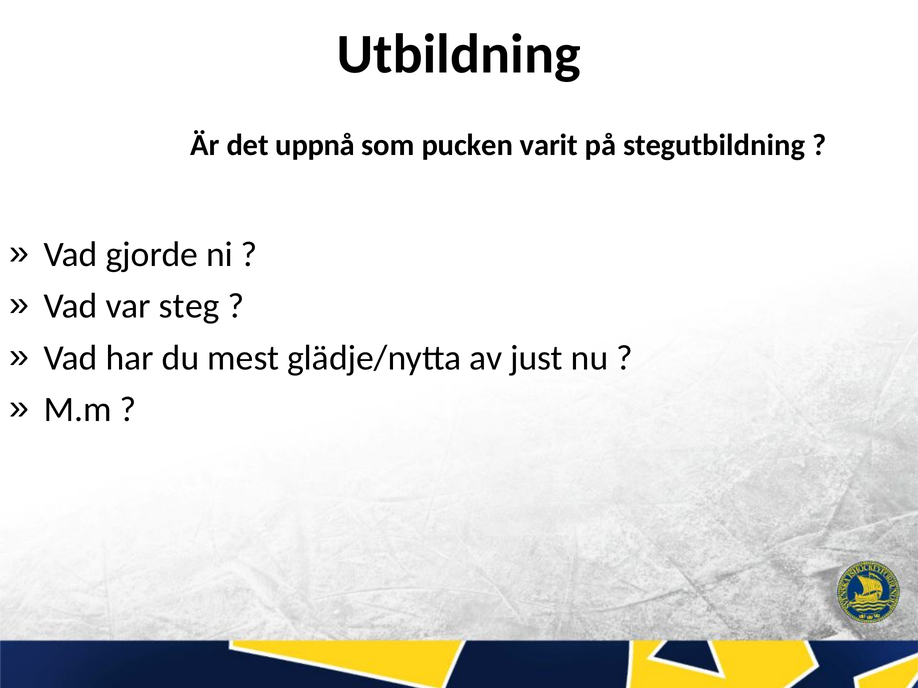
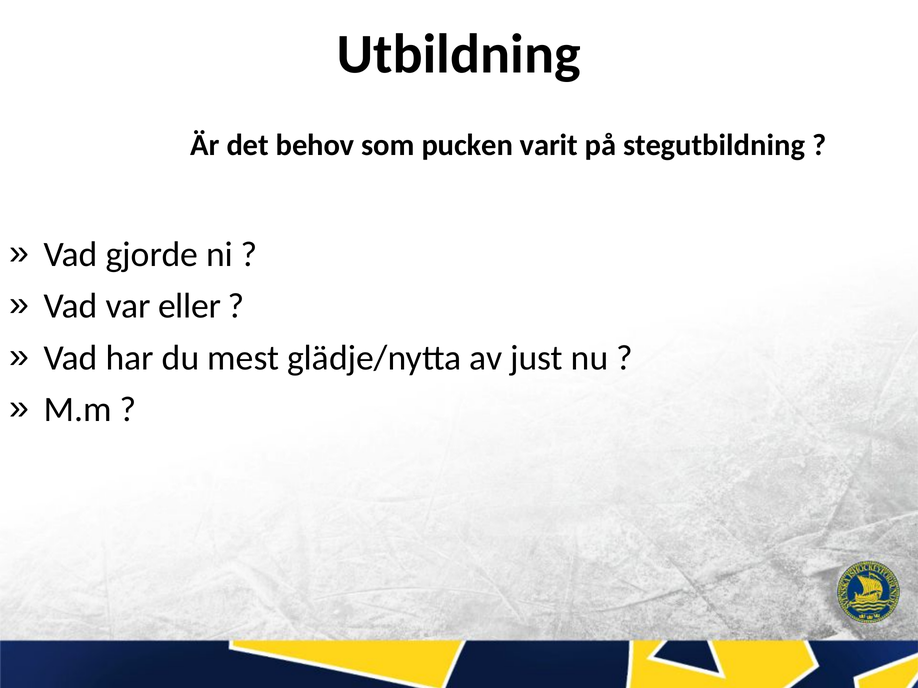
uppnå: uppnå -> behov
steg: steg -> eller
